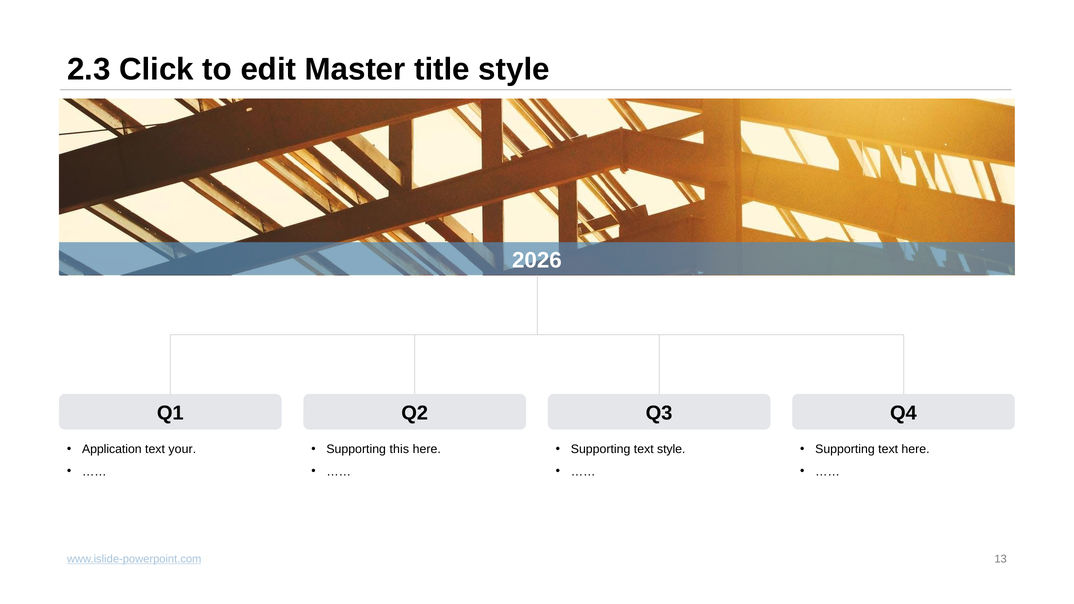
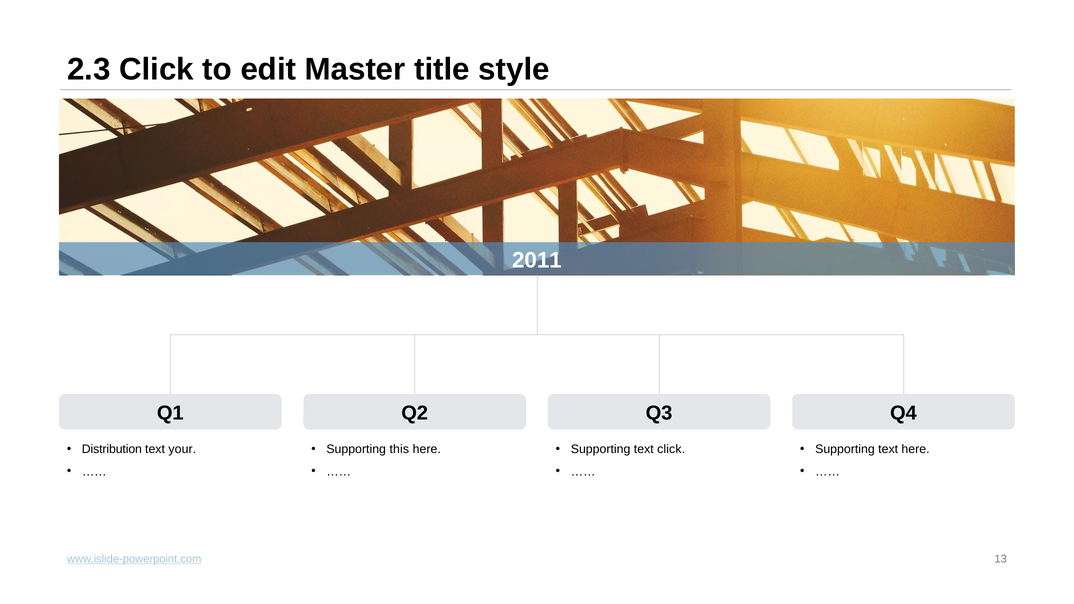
2026: 2026 -> 2011
Application: Application -> Distribution
text style: style -> click
